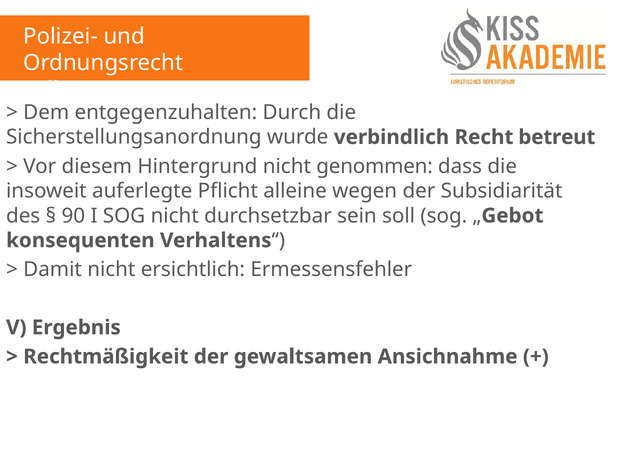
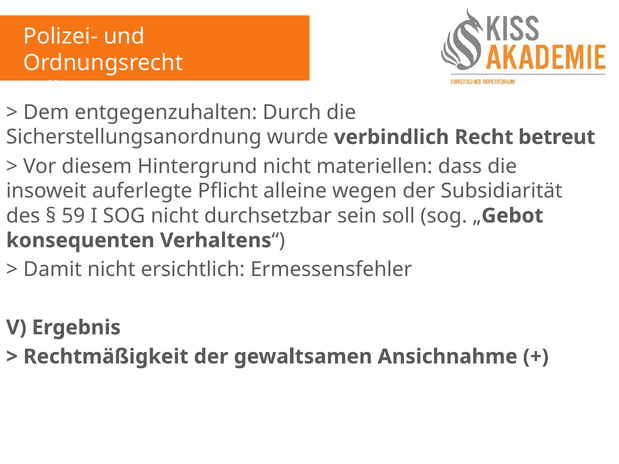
genommen: genommen -> materiellen
90: 90 -> 59
